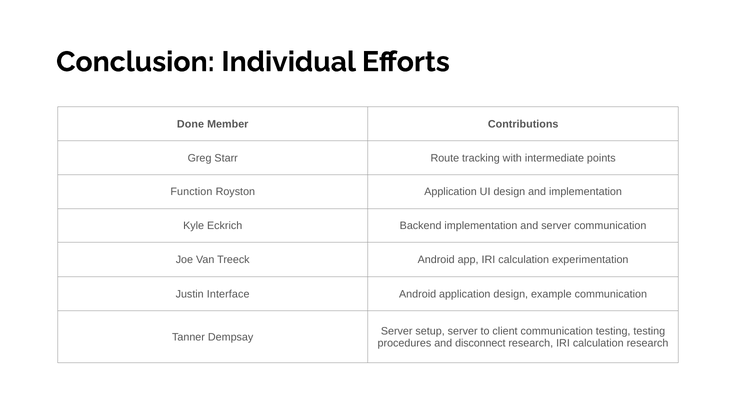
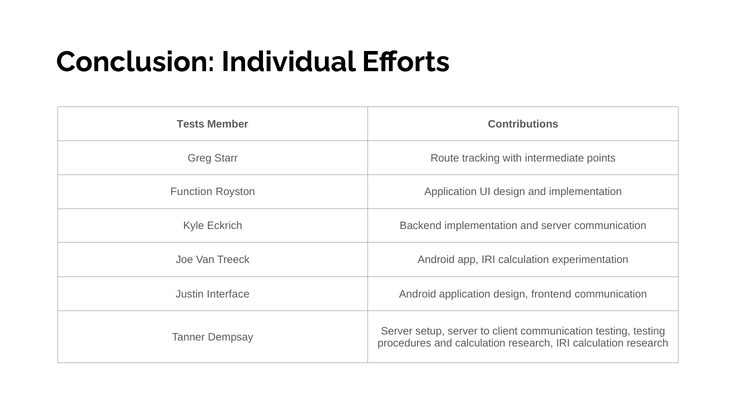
Done: Done -> Tests
example: example -> frontend
and disconnect: disconnect -> calculation
